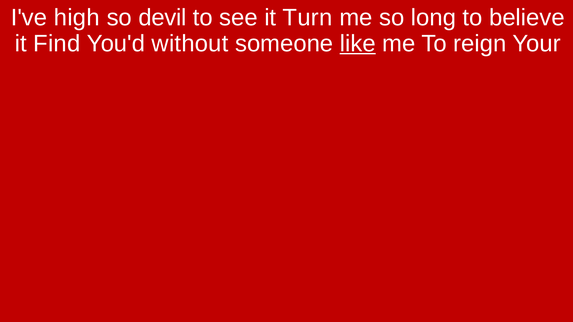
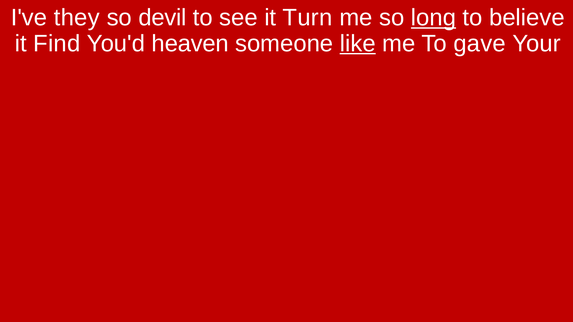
high: high -> they
long underline: none -> present
without: without -> heaven
reign: reign -> gave
